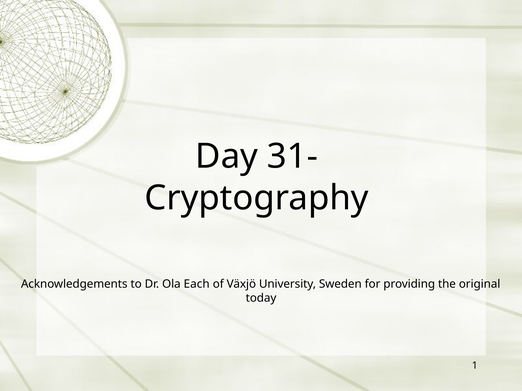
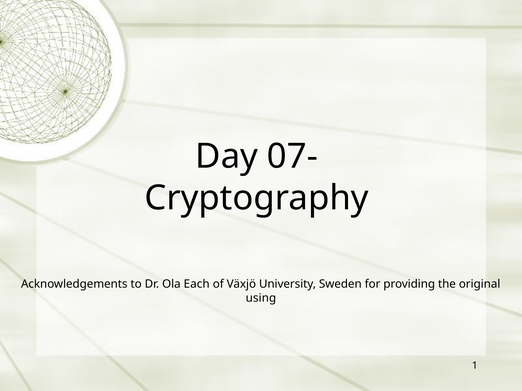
31-: 31- -> 07-
today: today -> using
